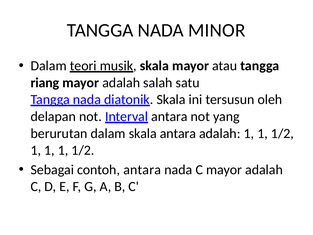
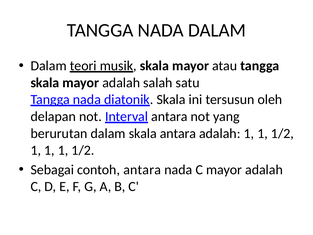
NADA MINOR: MINOR -> DALAM
riang at (45, 83): riang -> skala
